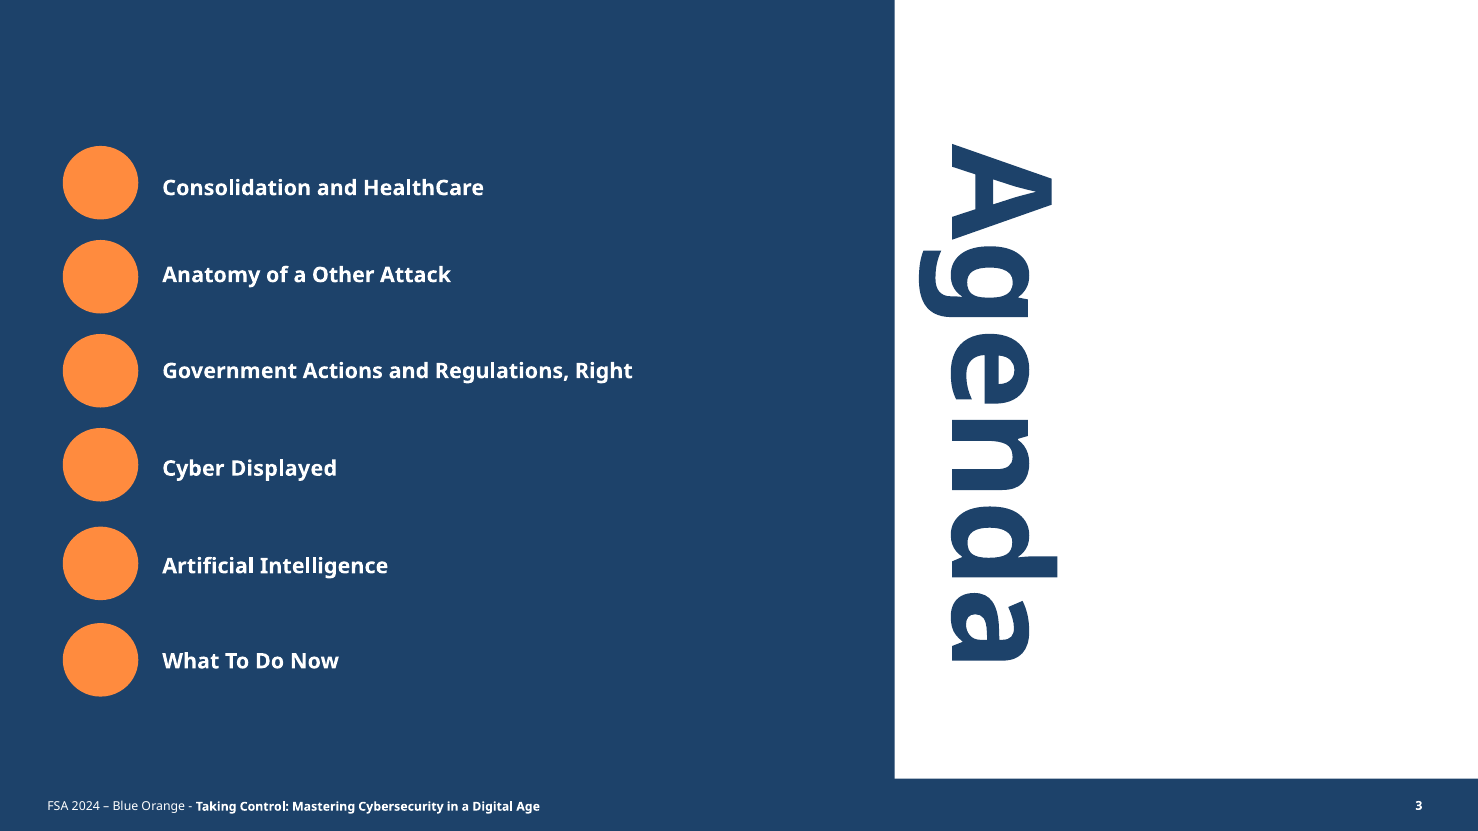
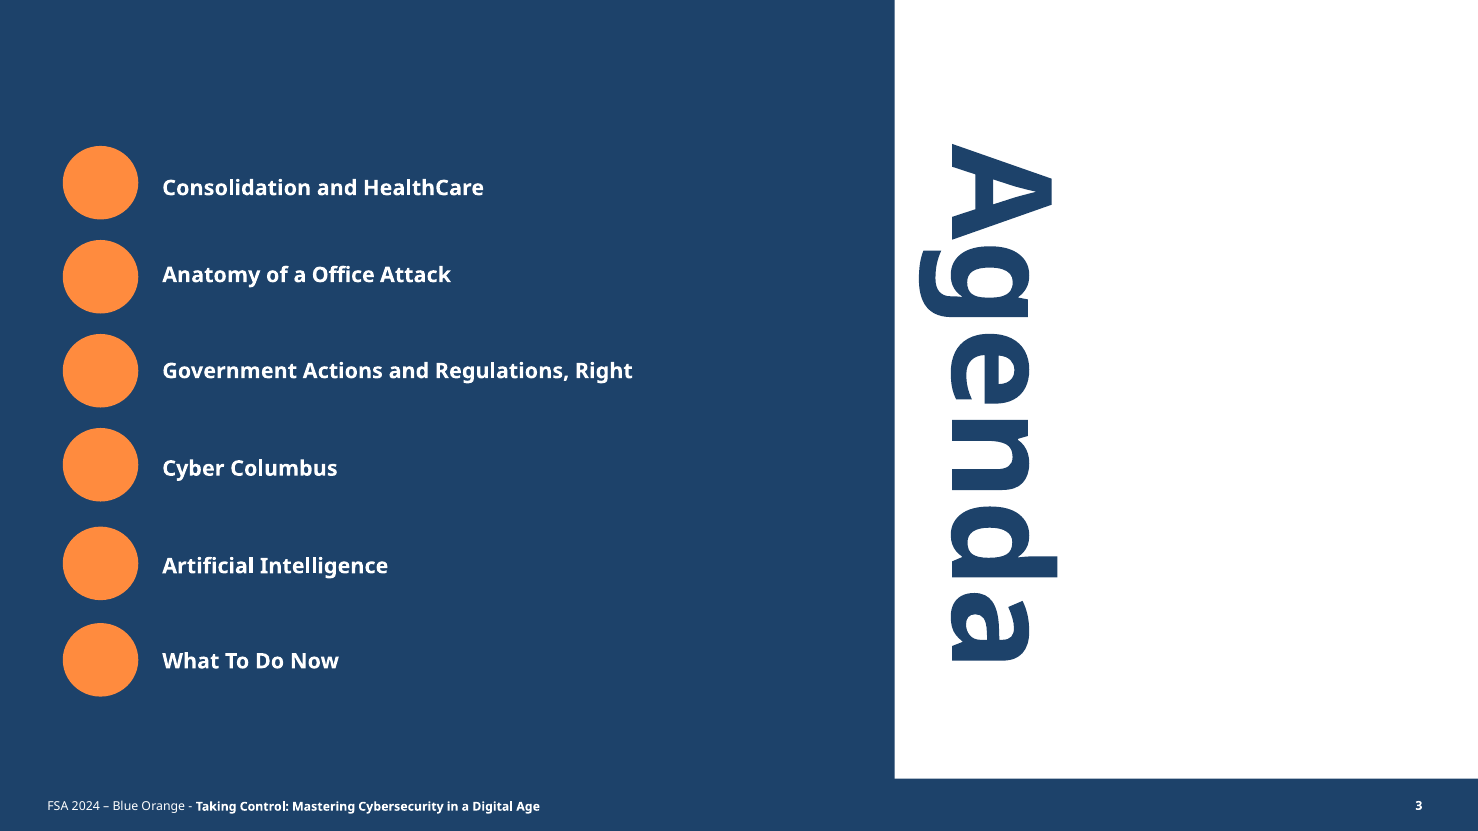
Other: Other -> Office
Displayed: Displayed -> Columbus
